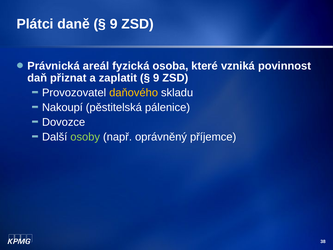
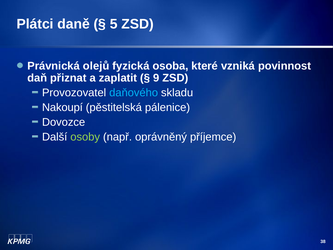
9 at (114, 24): 9 -> 5
areál: areál -> olejů
daňového colour: yellow -> light blue
